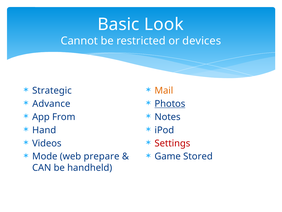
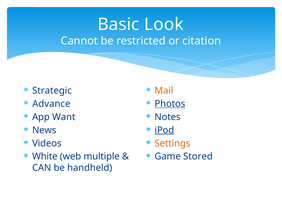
devices: devices -> citation
From: From -> Want
Hand: Hand -> News
iPod underline: none -> present
Settings colour: red -> orange
Mode: Mode -> White
prepare: prepare -> multiple
